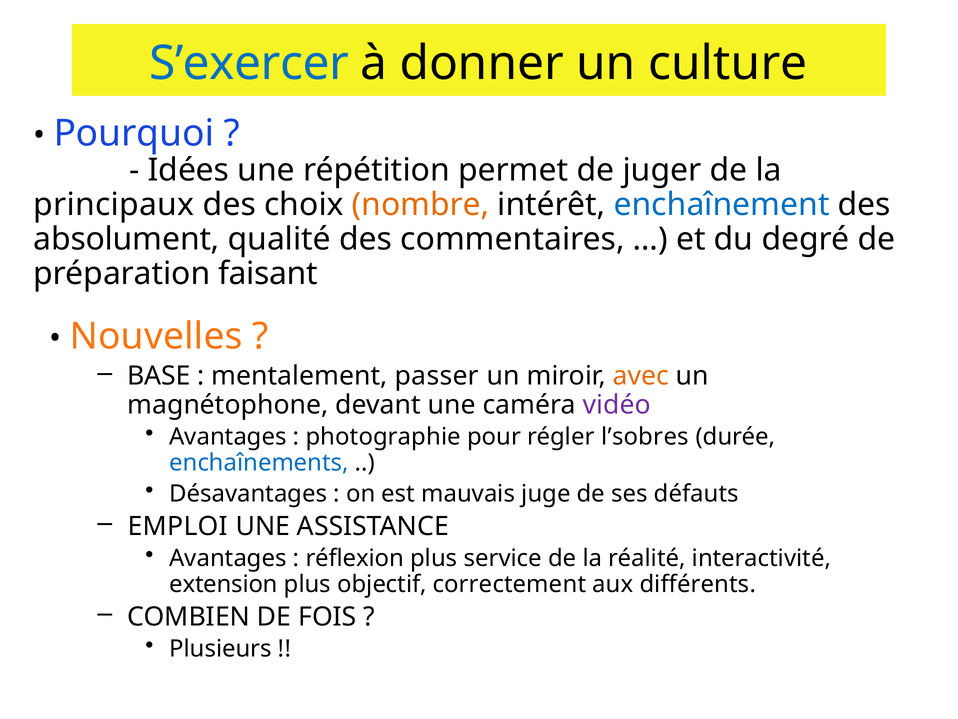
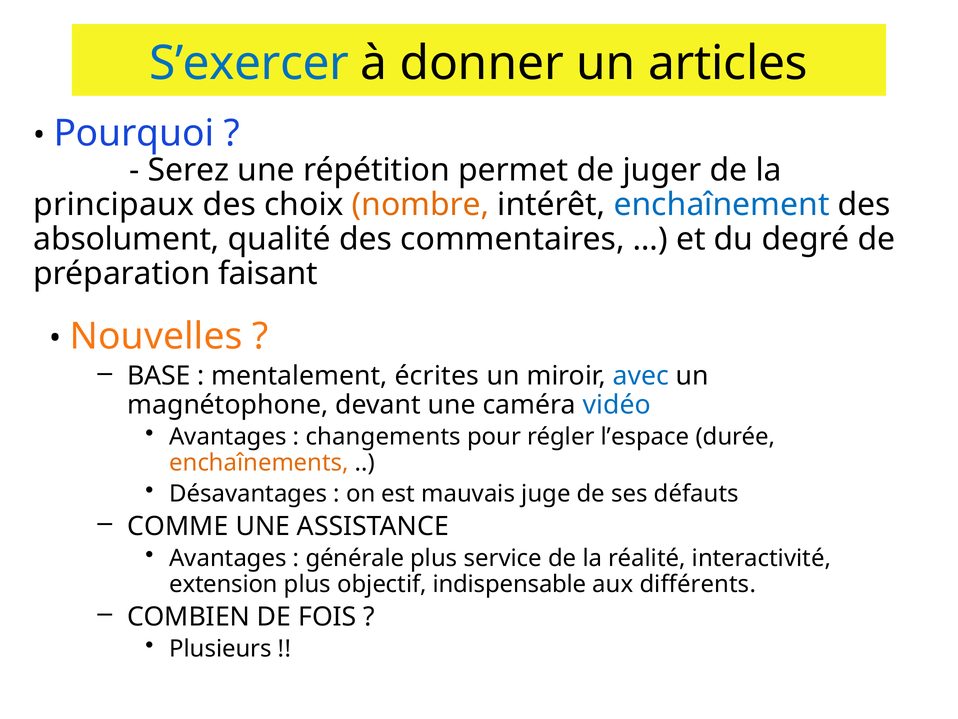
culture: culture -> articles
Idées: Idées -> Serez
passer: passer -> écrites
avec colour: orange -> blue
vidéo colour: purple -> blue
photographie: photographie -> changements
l’sobres: l’sobres -> l’espace
enchaînements colour: blue -> orange
EMPLOI: EMPLOI -> COMME
réflexion: réflexion -> générale
correctement: correctement -> indispensable
